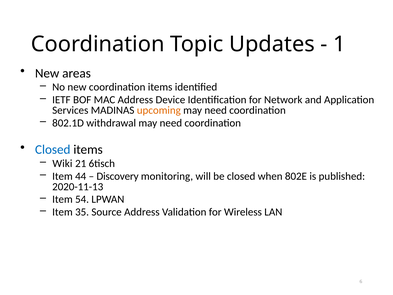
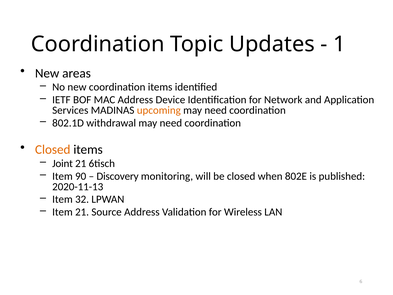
Closed at (53, 150) colour: blue -> orange
Wiki: Wiki -> Joint
44: 44 -> 90
54: 54 -> 32
Item 35: 35 -> 21
